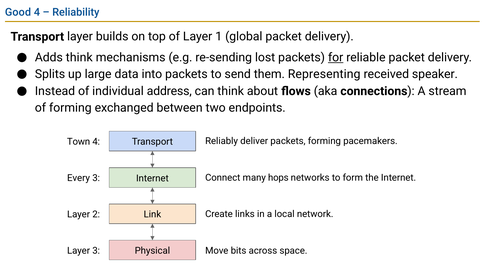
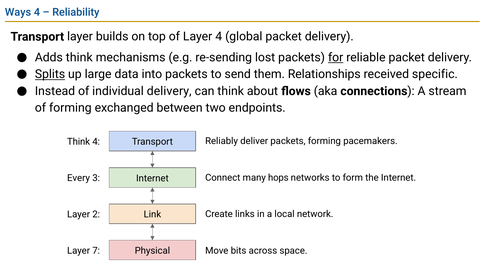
Good: Good -> Ways
Layer 1: 1 -> 4
Splits underline: none -> present
Representing: Representing -> Relationships
speaker: speaker -> specific
individual address: address -> delivery
Town at (79, 142): Town -> Think
Layer 3: 3 -> 7
